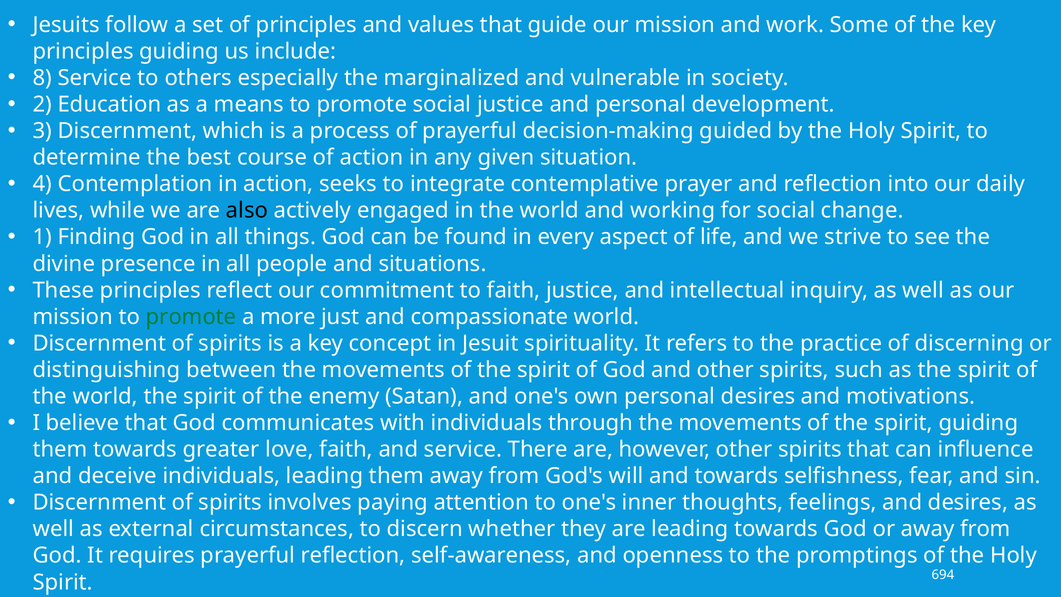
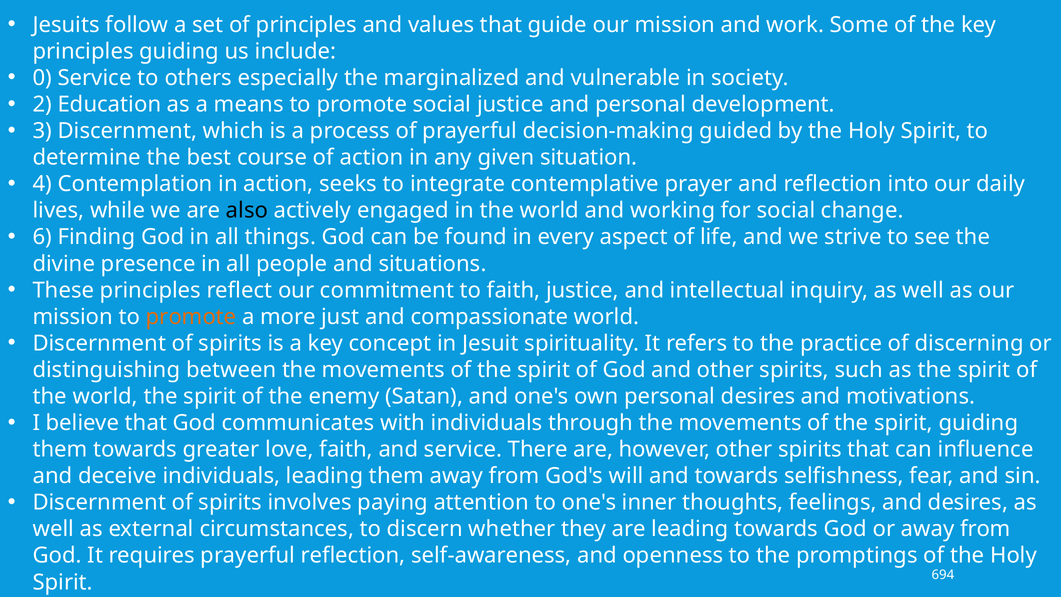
8: 8 -> 0
1: 1 -> 6
promote at (191, 317) colour: green -> orange
